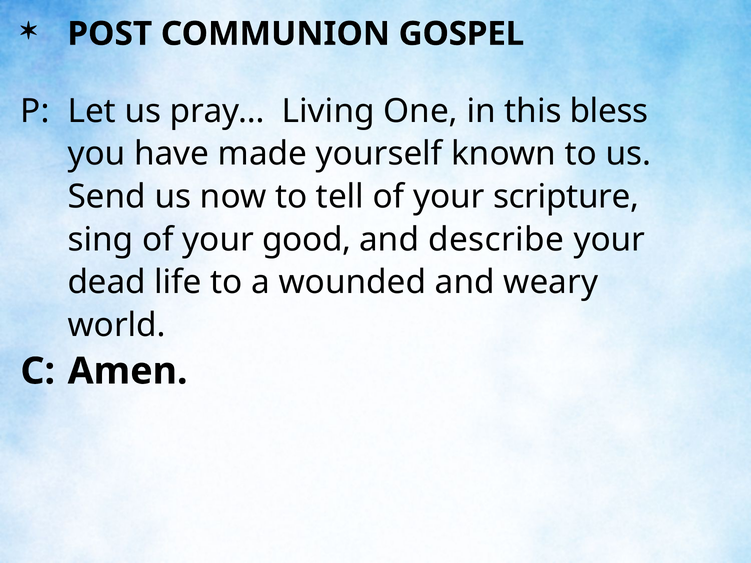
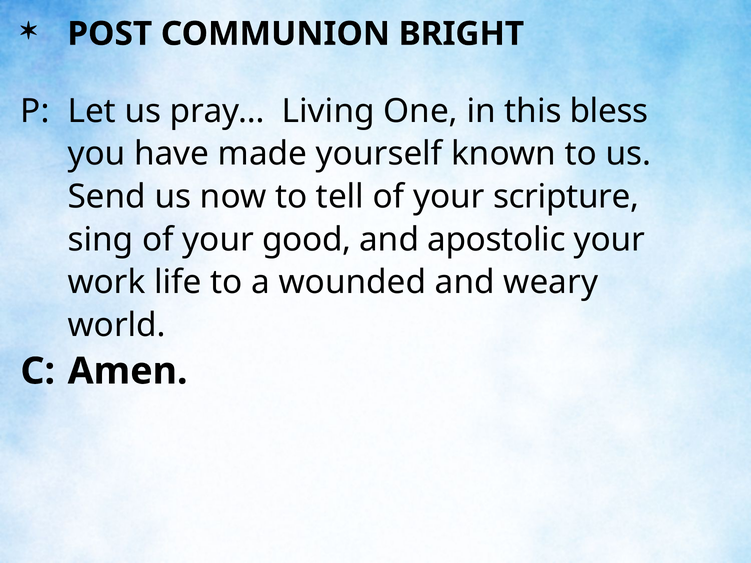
GOSPEL: GOSPEL -> BRIGHT
describe: describe -> apostolic
dead: dead -> work
